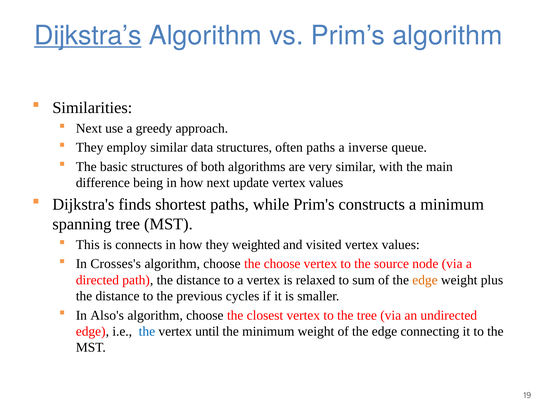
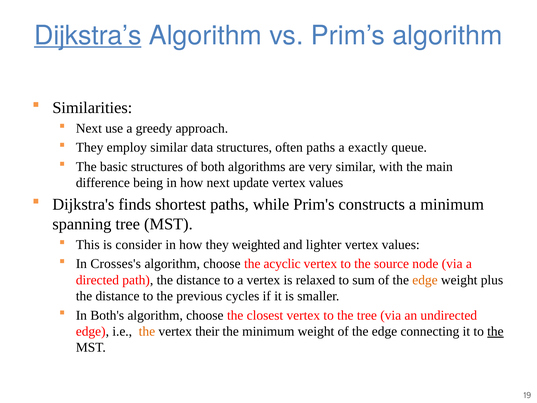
inverse: inverse -> exactly
connects: connects -> consider
visited: visited -> lighter
the choose: choose -> acyclic
Also's: Also's -> Both's
the at (147, 331) colour: blue -> orange
until: until -> their
the at (495, 331) underline: none -> present
